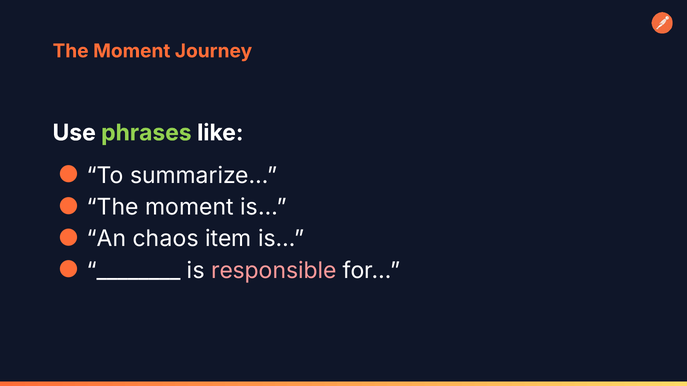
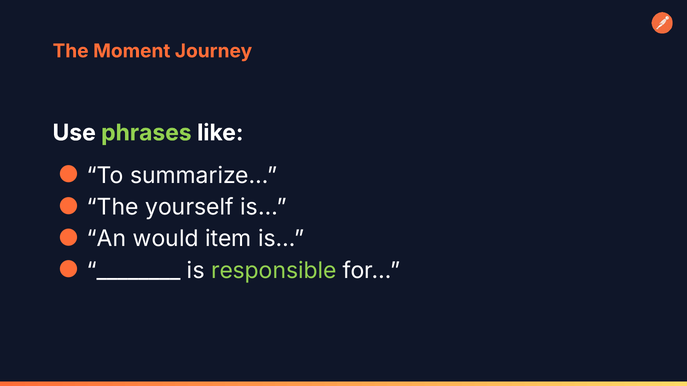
moment at (189, 208): moment -> yourself
chaos: chaos -> would
responsible colour: pink -> light green
